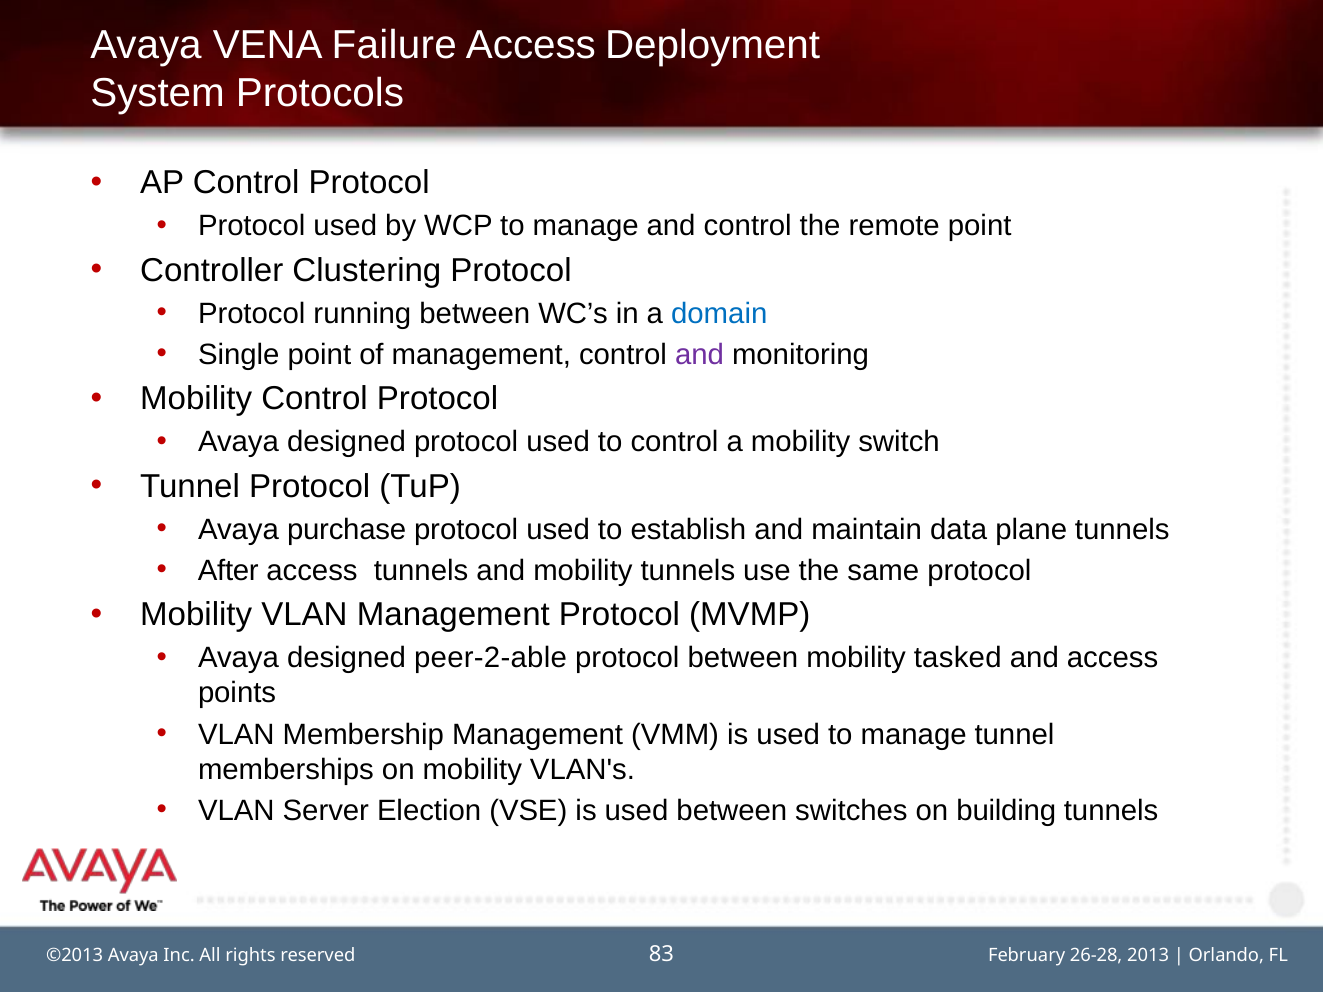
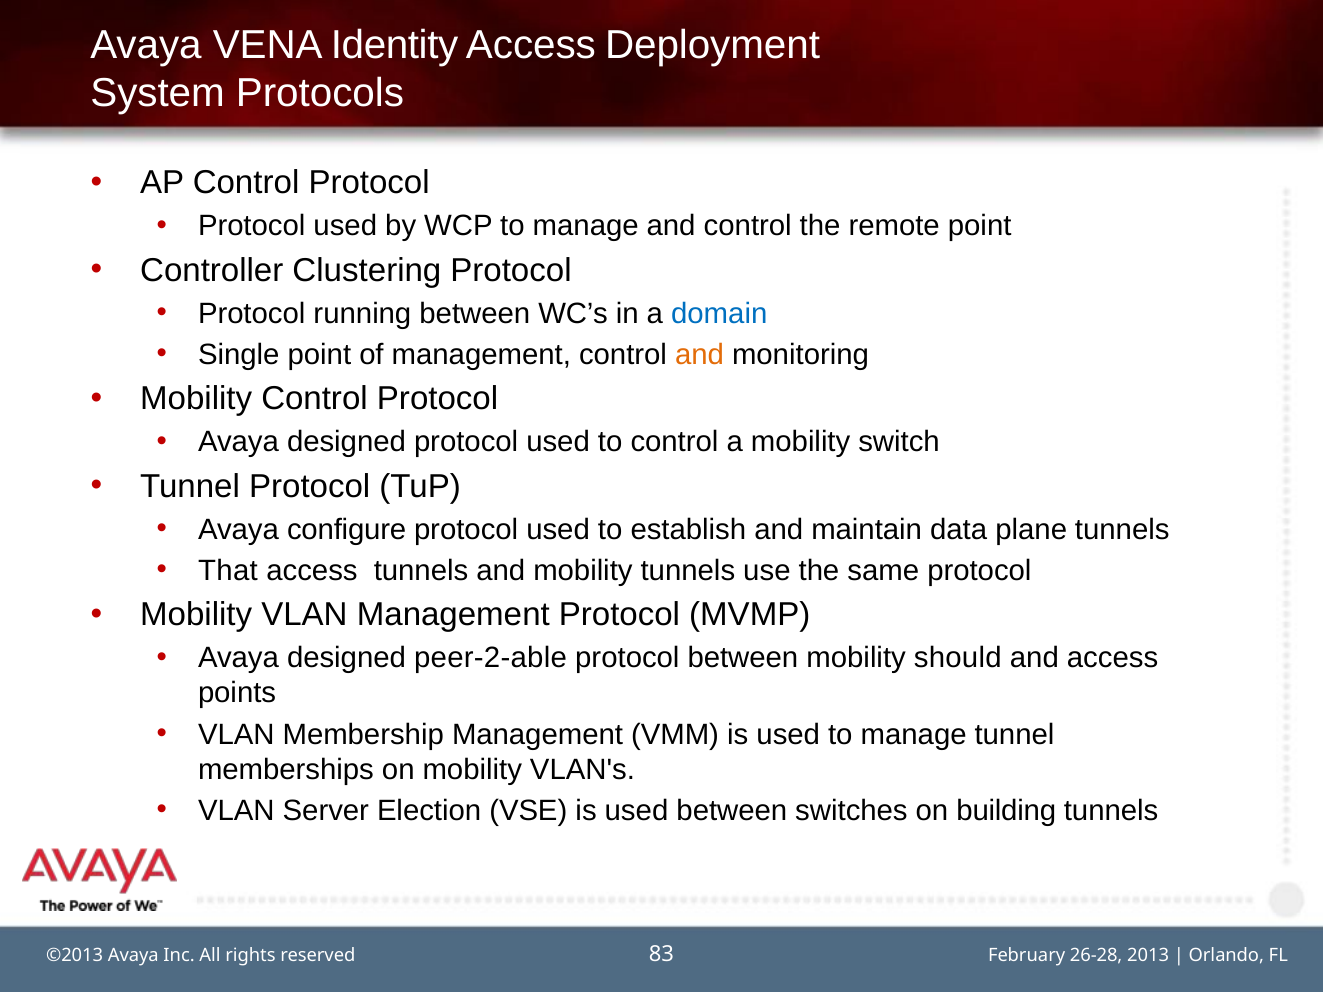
Failure: Failure -> Identity
and at (700, 355) colour: purple -> orange
purchase: purchase -> configure
After: After -> That
tasked: tasked -> should
